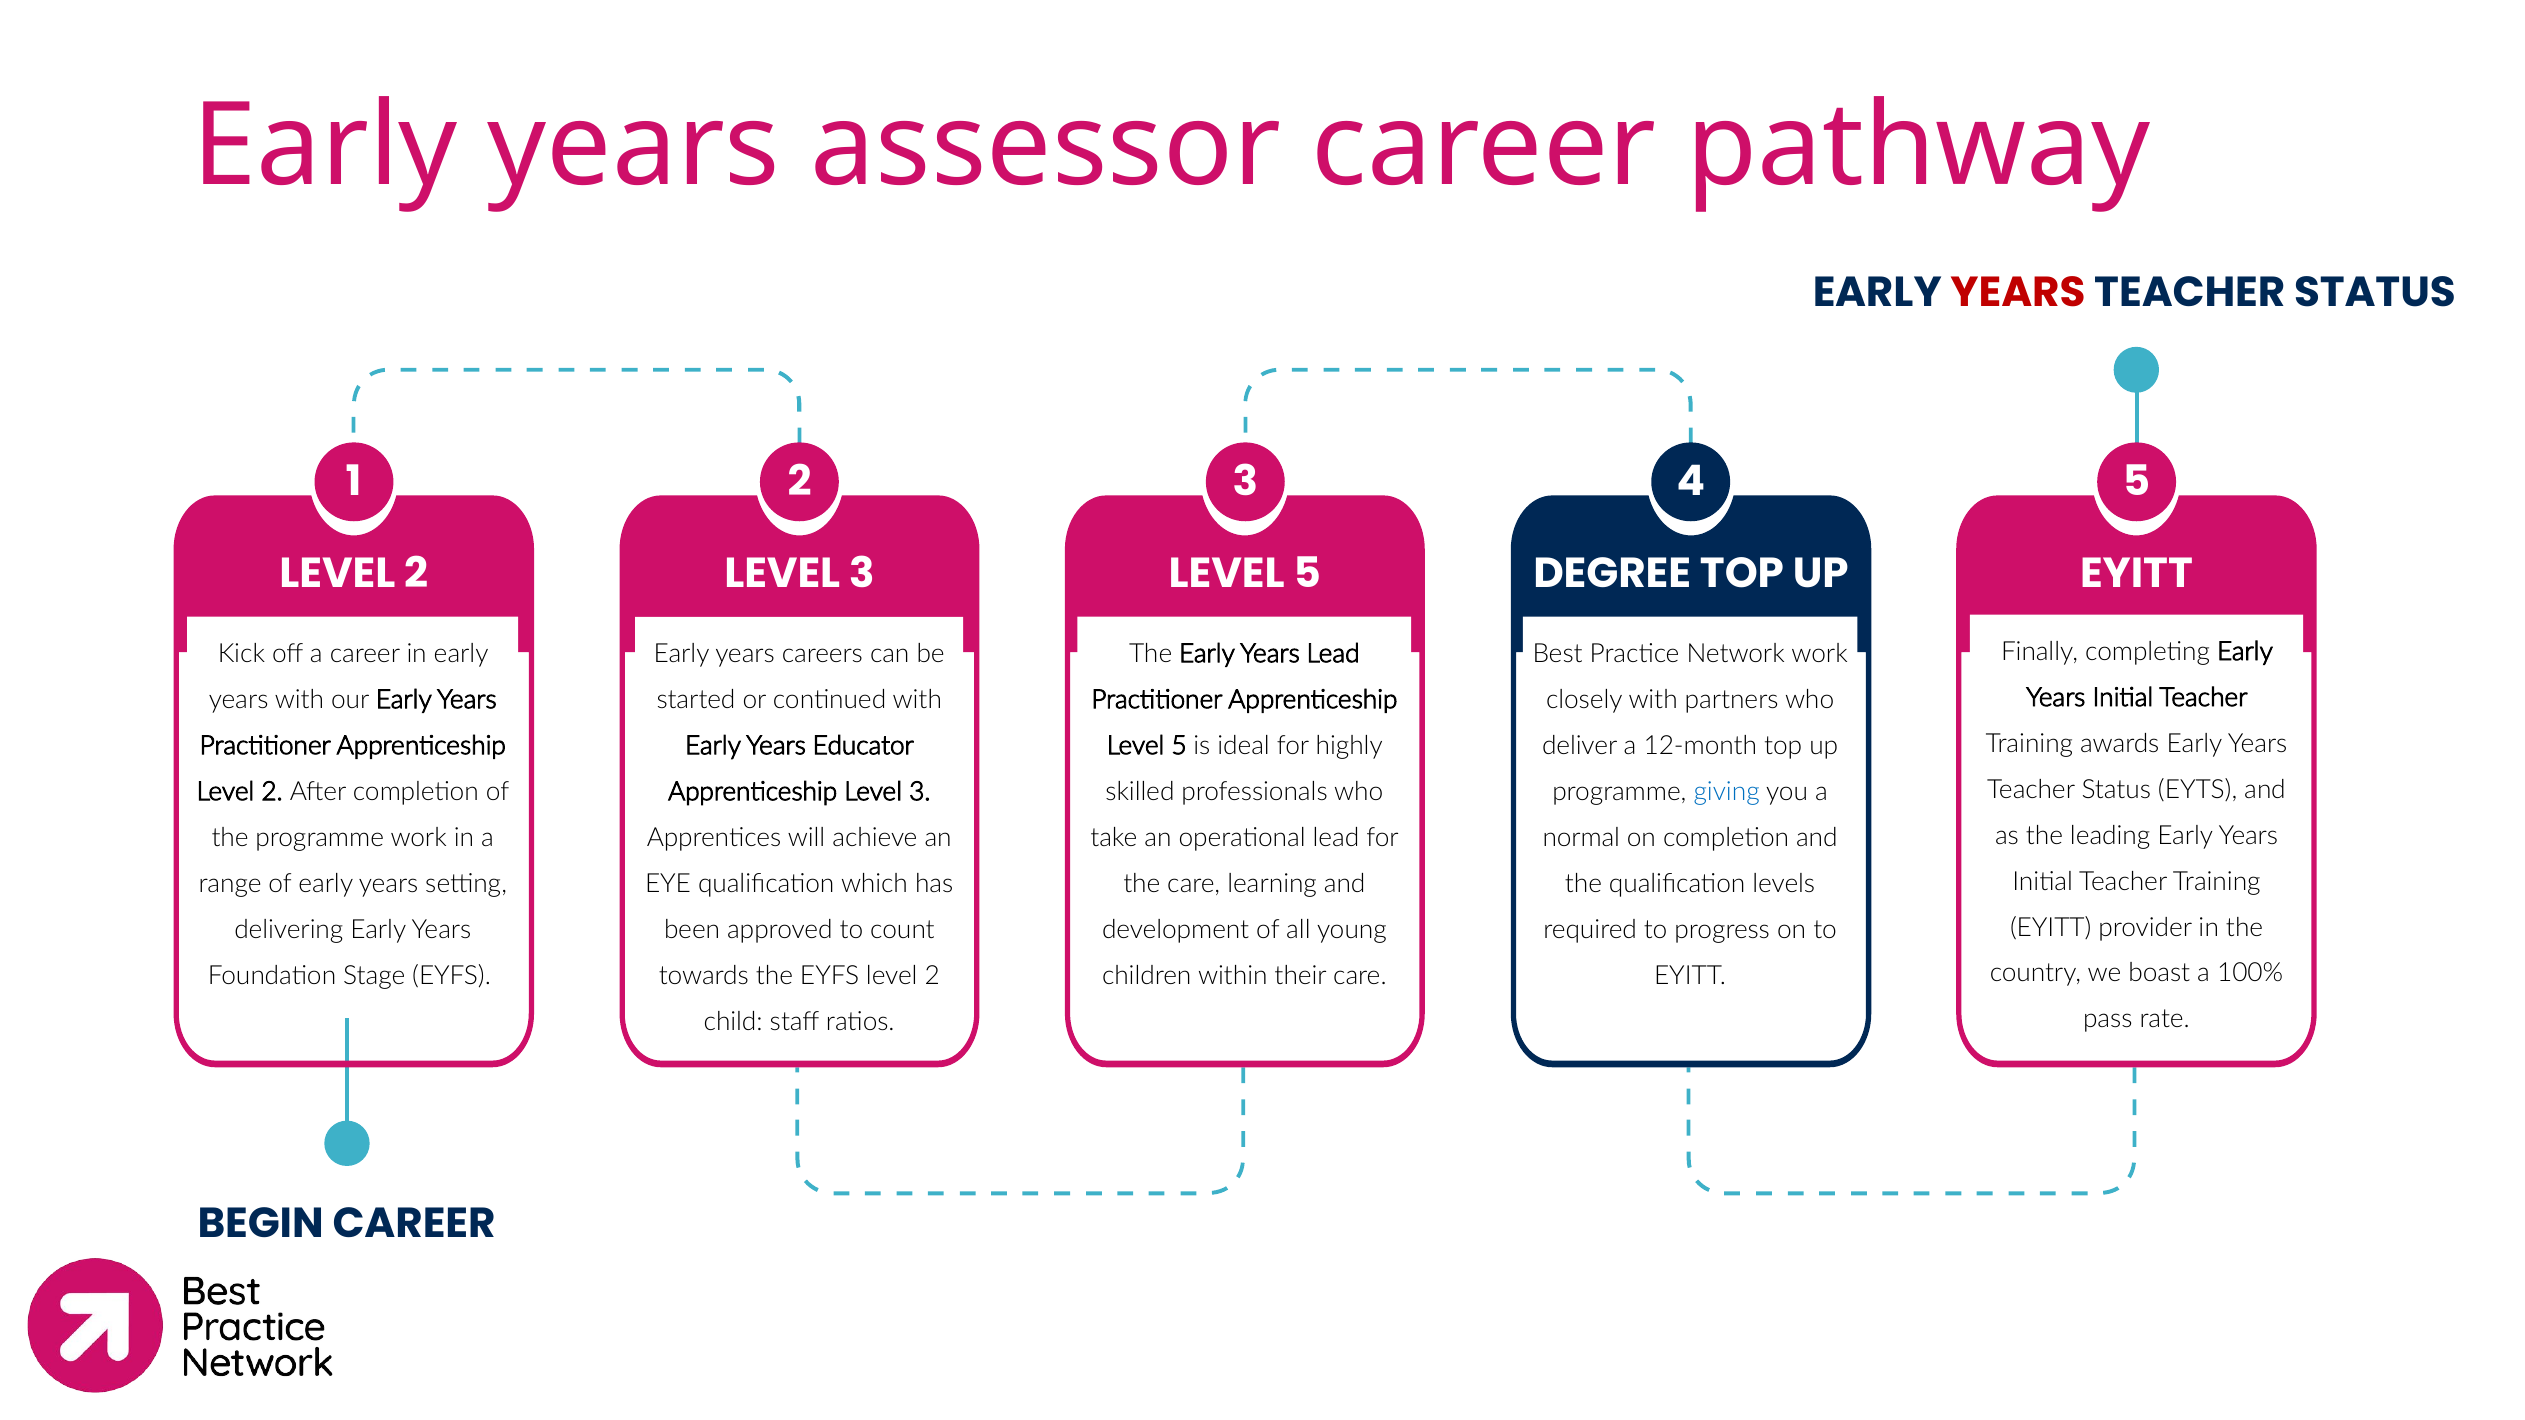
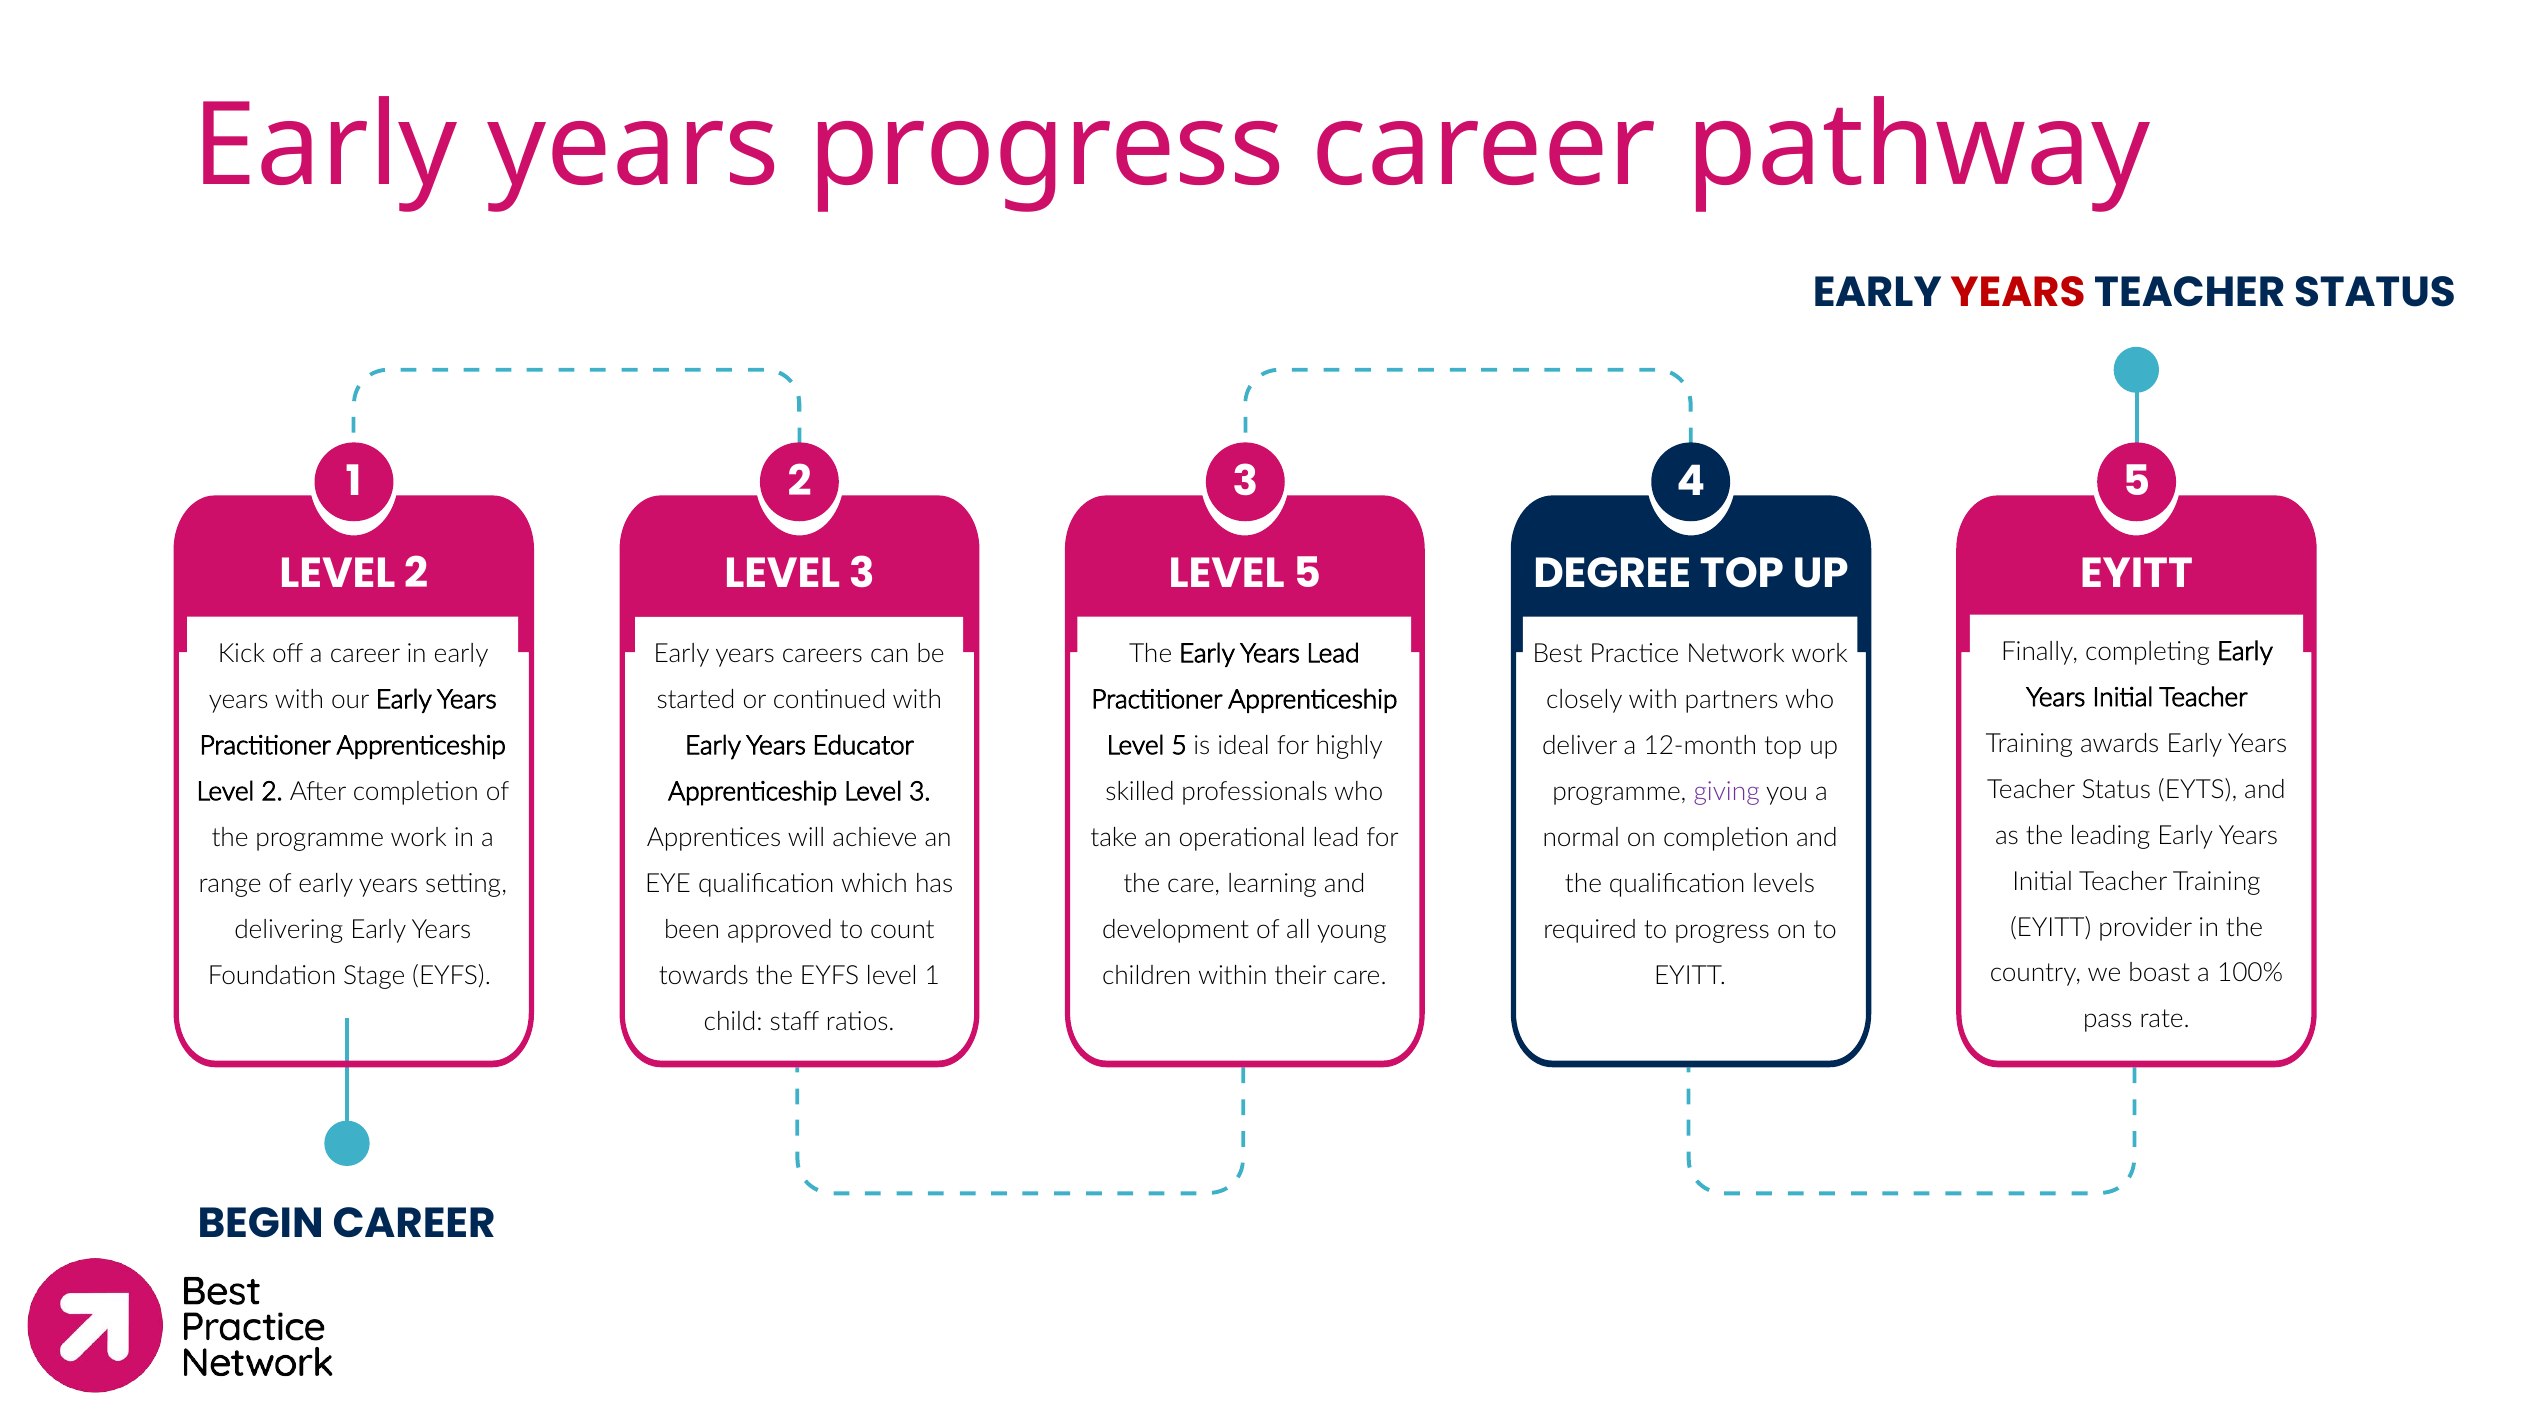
years assessor: assessor -> progress
giving colour: blue -> purple
the EYFS level 2: 2 -> 1
